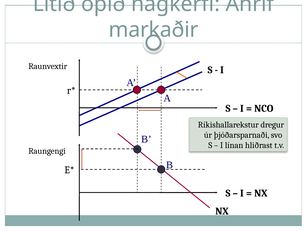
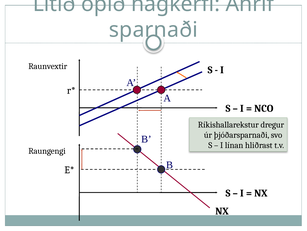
markaðir: markaðir -> sparnaði
